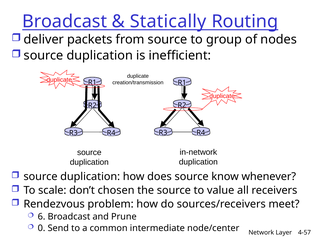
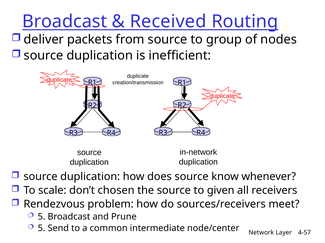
Statically: Statically -> Received
value: value -> given
6 at (42, 217): 6 -> 5
0 at (42, 229): 0 -> 5
